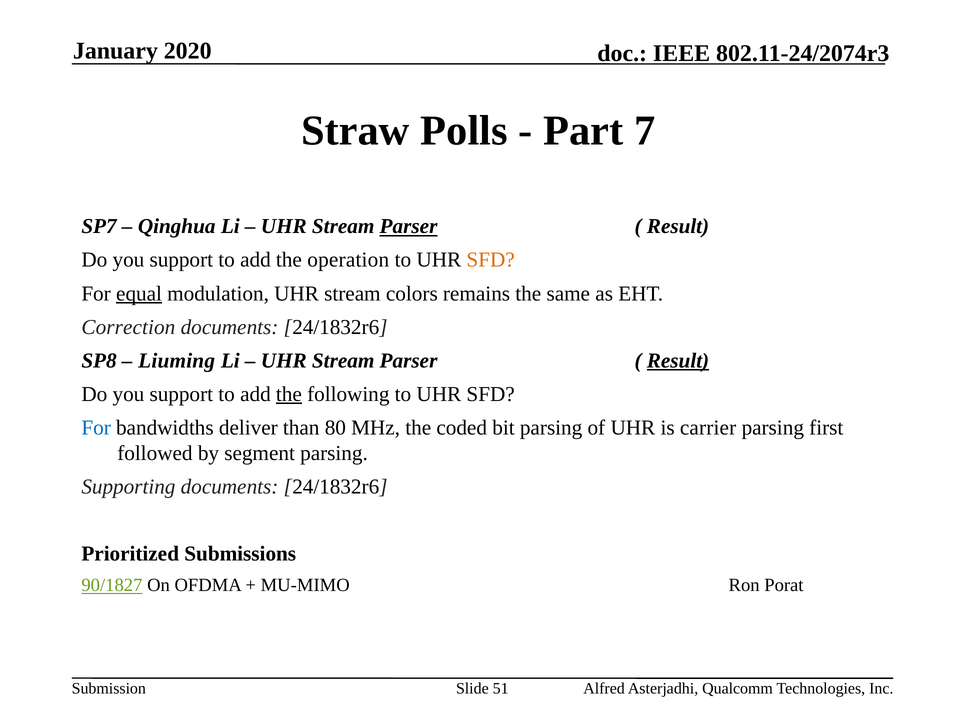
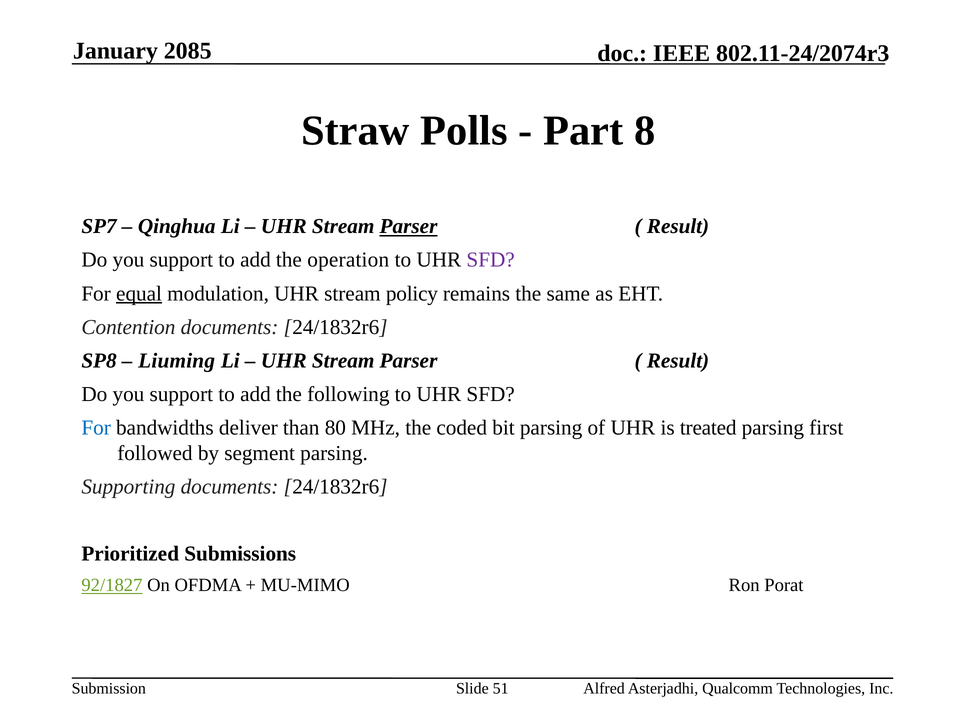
2020: 2020 -> 2085
7: 7 -> 8
SFD at (491, 260) colour: orange -> purple
colors: colors -> policy
Correction: Correction -> Contention
Result at (678, 360) underline: present -> none
the at (289, 394) underline: present -> none
carrier: carrier -> treated
90/1827: 90/1827 -> 92/1827
